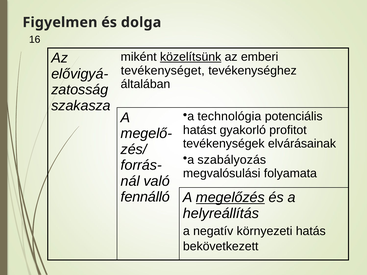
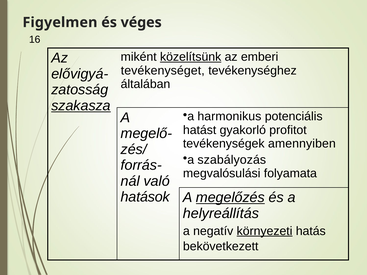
dolga: dolga -> véges
szakasza underline: none -> present
technológia: technológia -> harmonikus
elvárásainak: elvárásainak -> amennyiben
fennálló: fennálló -> hatások
környezeti underline: none -> present
